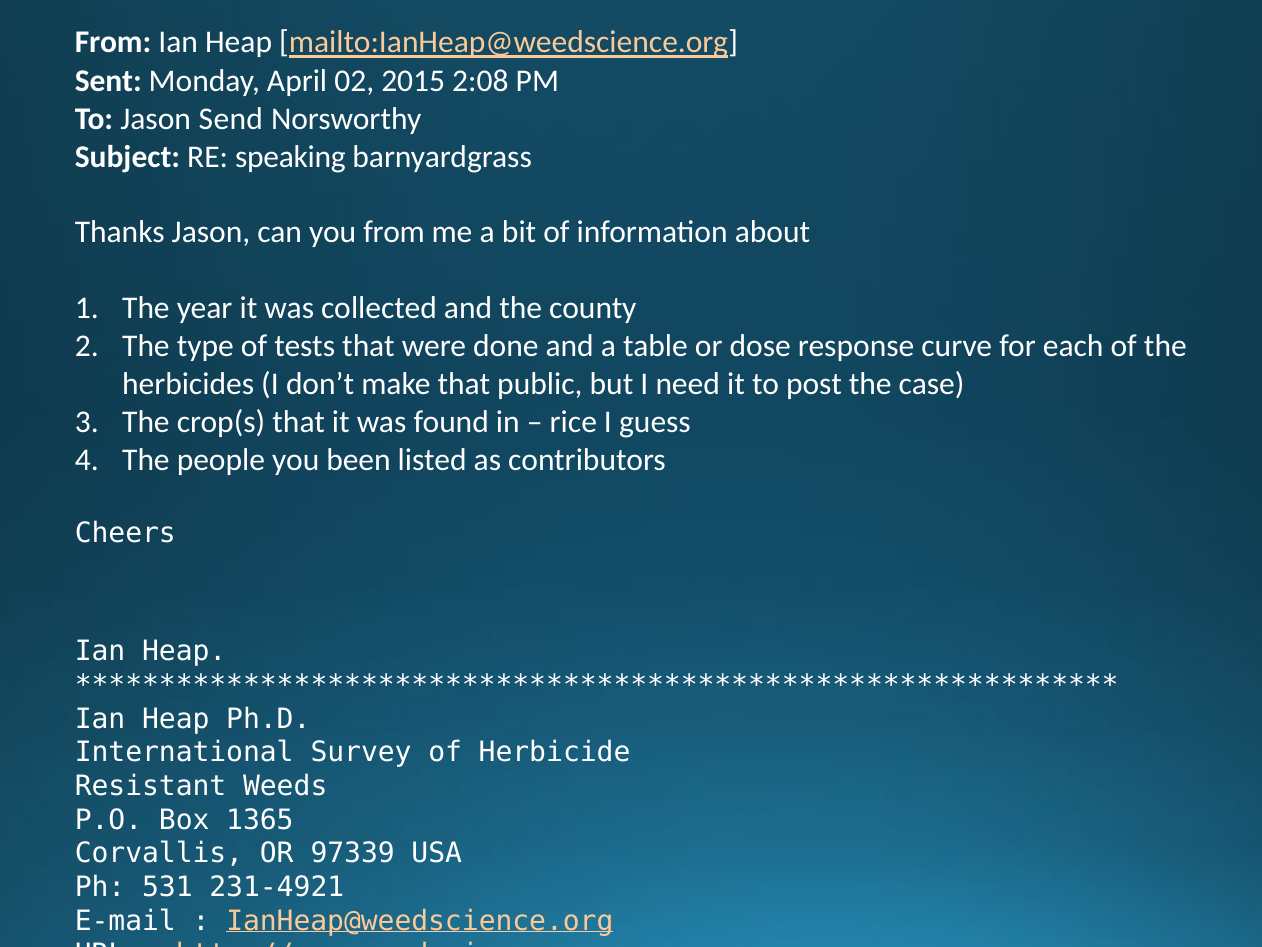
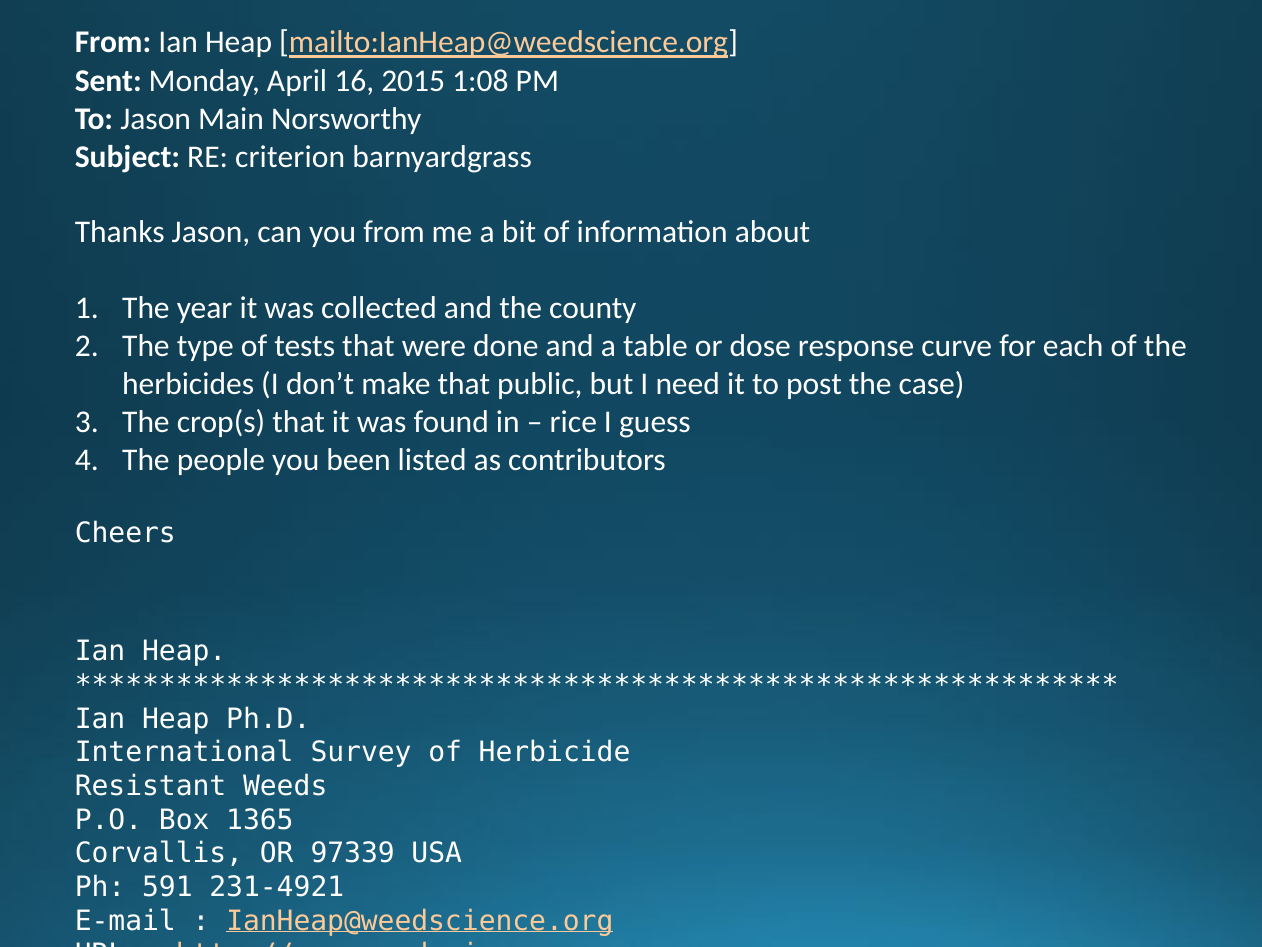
02: 02 -> 16
2:08: 2:08 -> 1:08
Send: Send -> Main
speaking: speaking -> criterion
531: 531 -> 591
